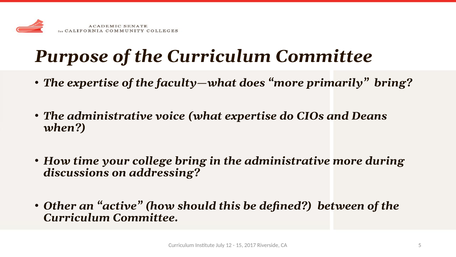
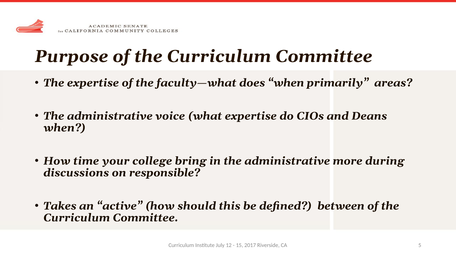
does more: more -> when
primarily bring: bring -> areas
addressing: addressing -> responsible
Other: Other -> Takes
